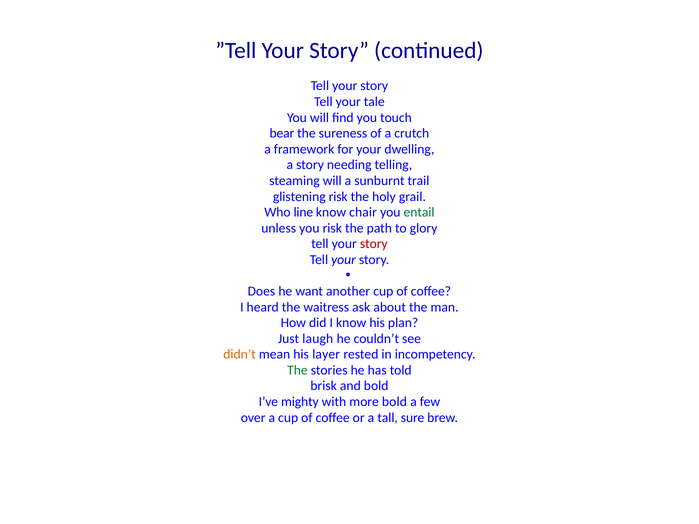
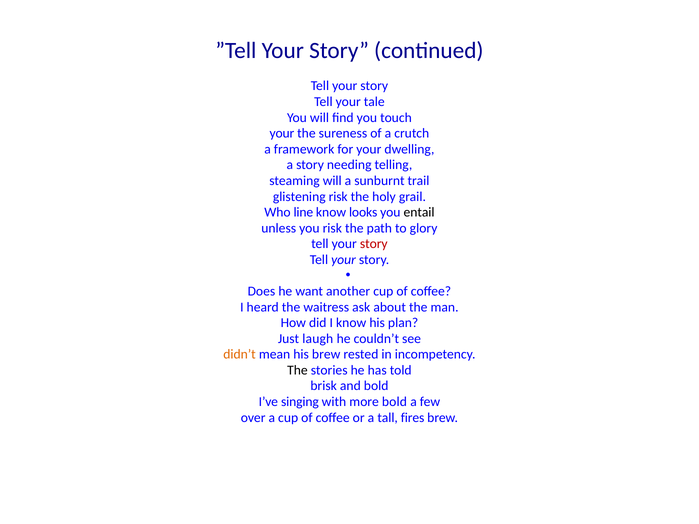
bear at (282, 133): bear -> your
chair: chair -> looks
entail colour: green -> black
his layer: layer -> brew
The at (297, 370) colour: green -> black
mighty: mighty -> singing
sure: sure -> fires
